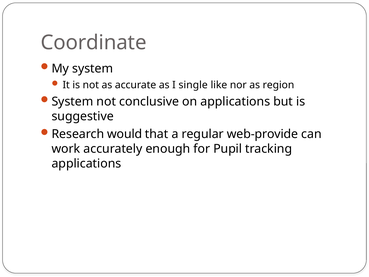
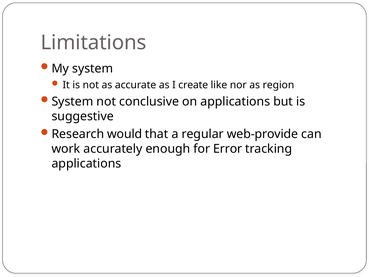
Coordinate: Coordinate -> Limitations
single: single -> create
Pupil: Pupil -> Error
